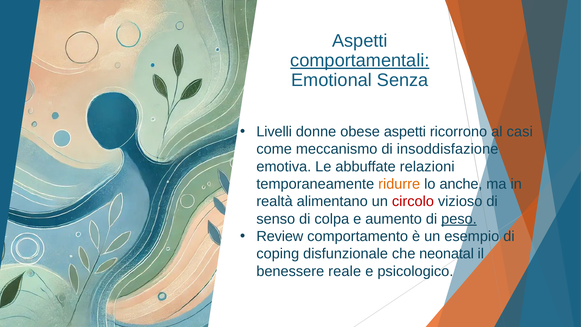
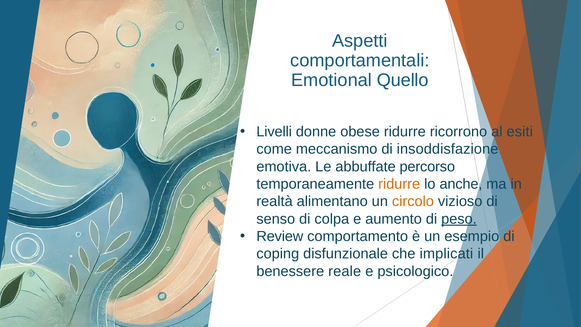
comportamentali underline: present -> none
Senza: Senza -> Quello
obese aspetti: aspetti -> ridurre
casi: casi -> esiti
relazioni: relazioni -> percorso
circolo colour: red -> orange
neonatal: neonatal -> implicati
